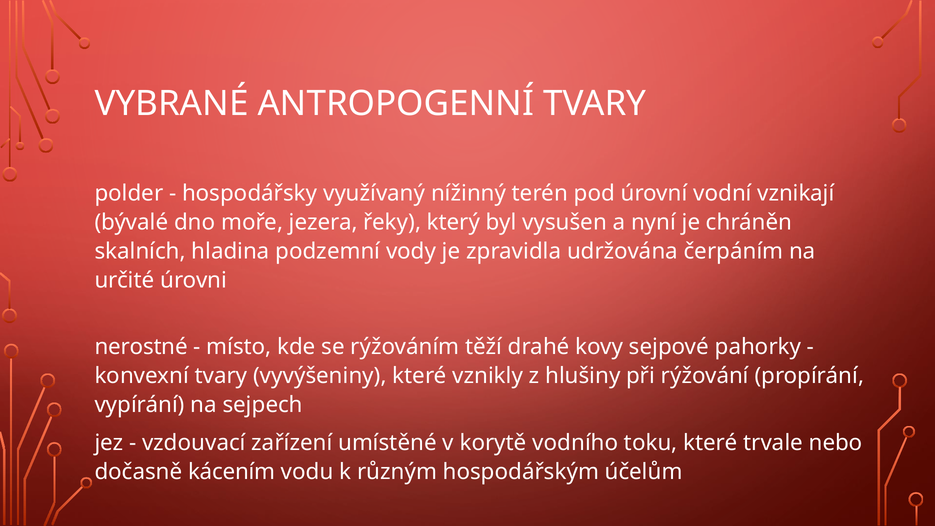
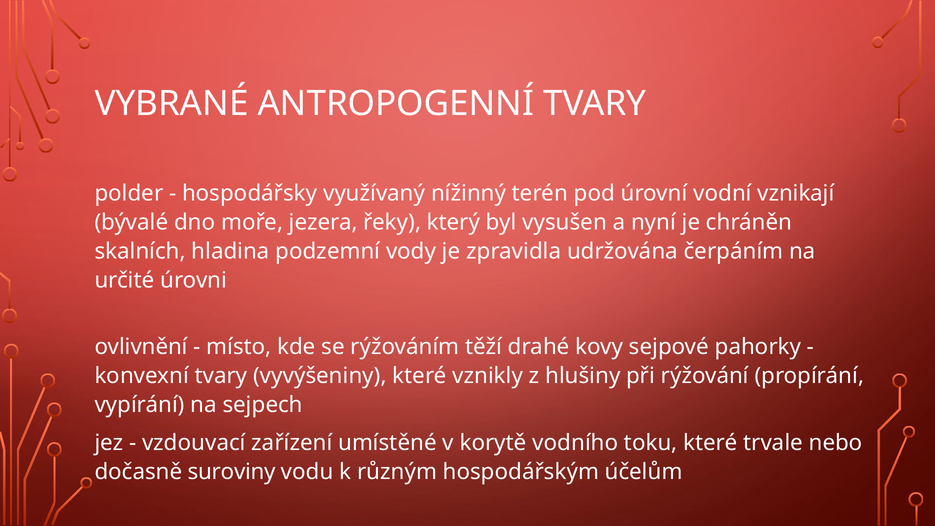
nerostné: nerostné -> ovlivnění
kácením: kácením -> suroviny
